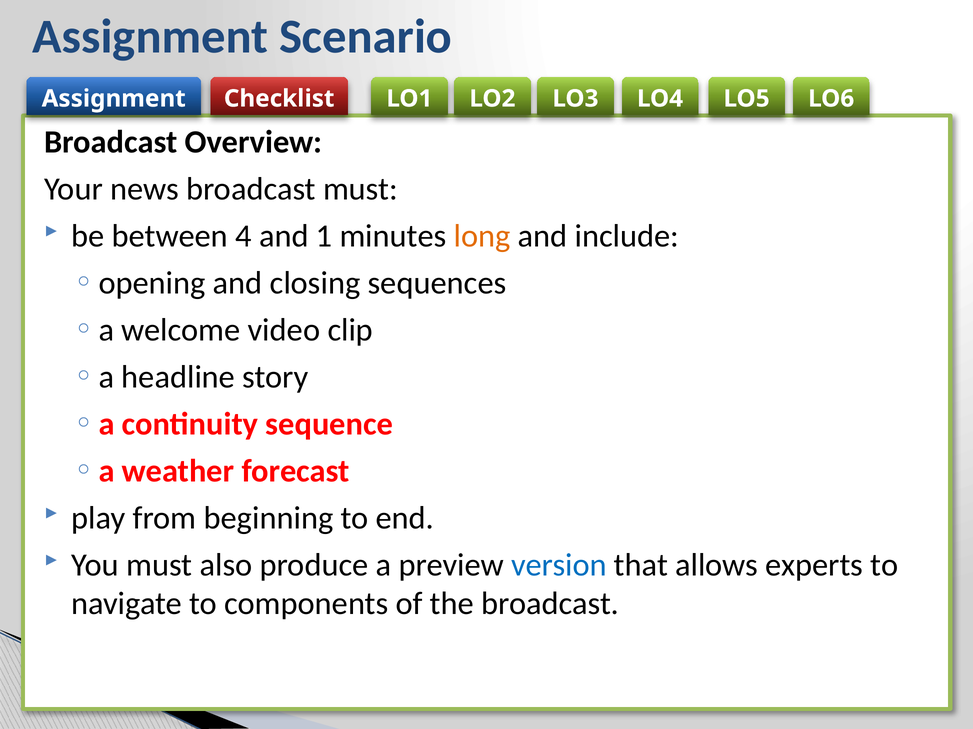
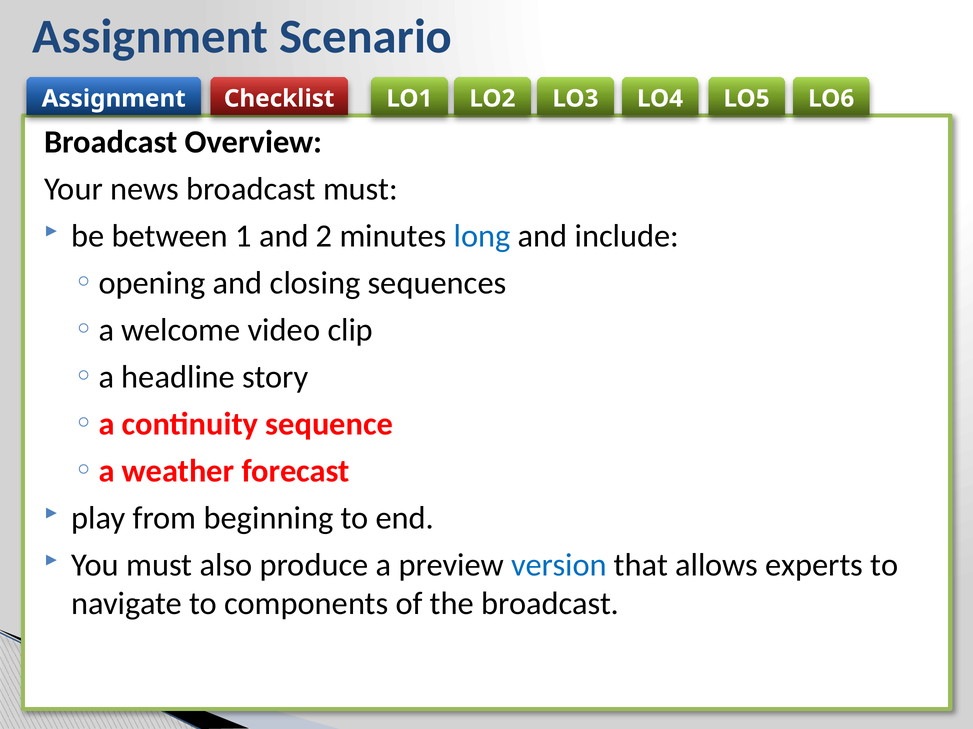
4: 4 -> 1
1: 1 -> 2
long colour: orange -> blue
